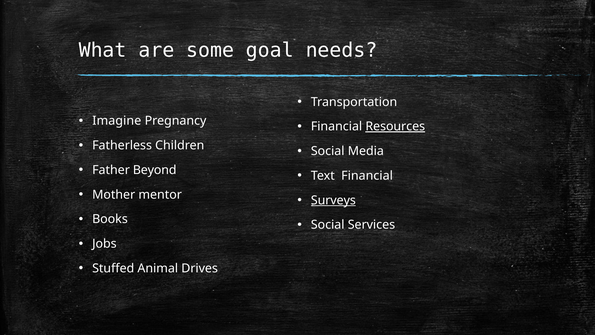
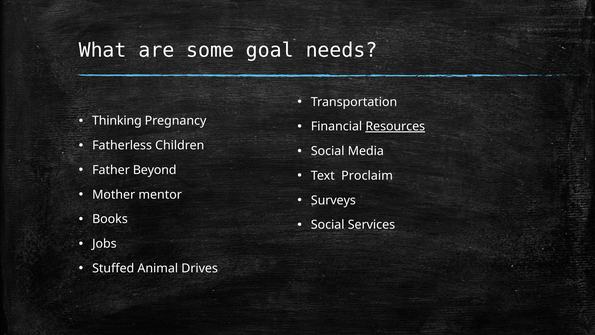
Imagine: Imagine -> Thinking
Text Financial: Financial -> Proclaim
Surveys underline: present -> none
